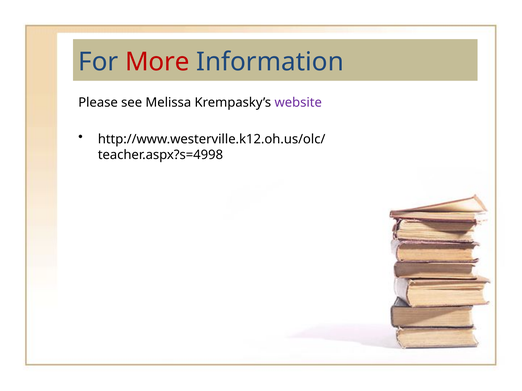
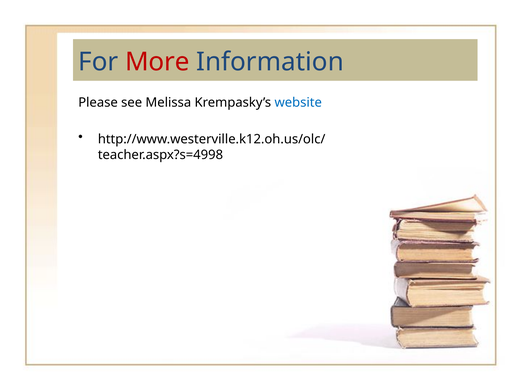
website colour: purple -> blue
